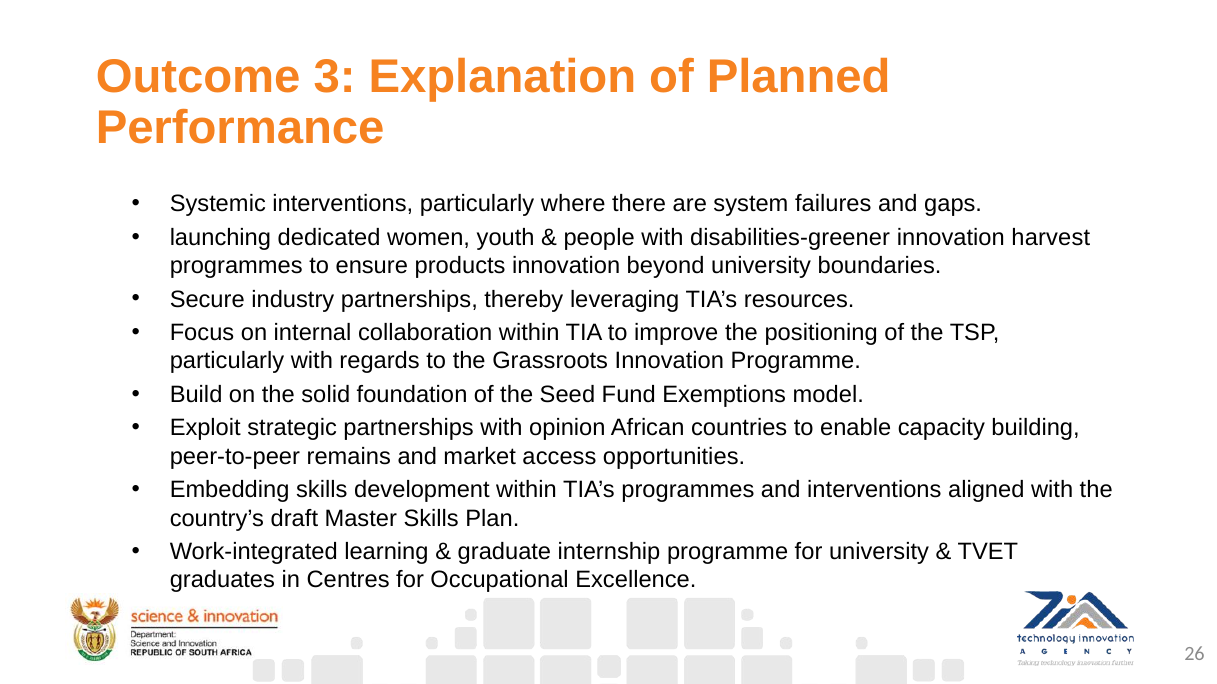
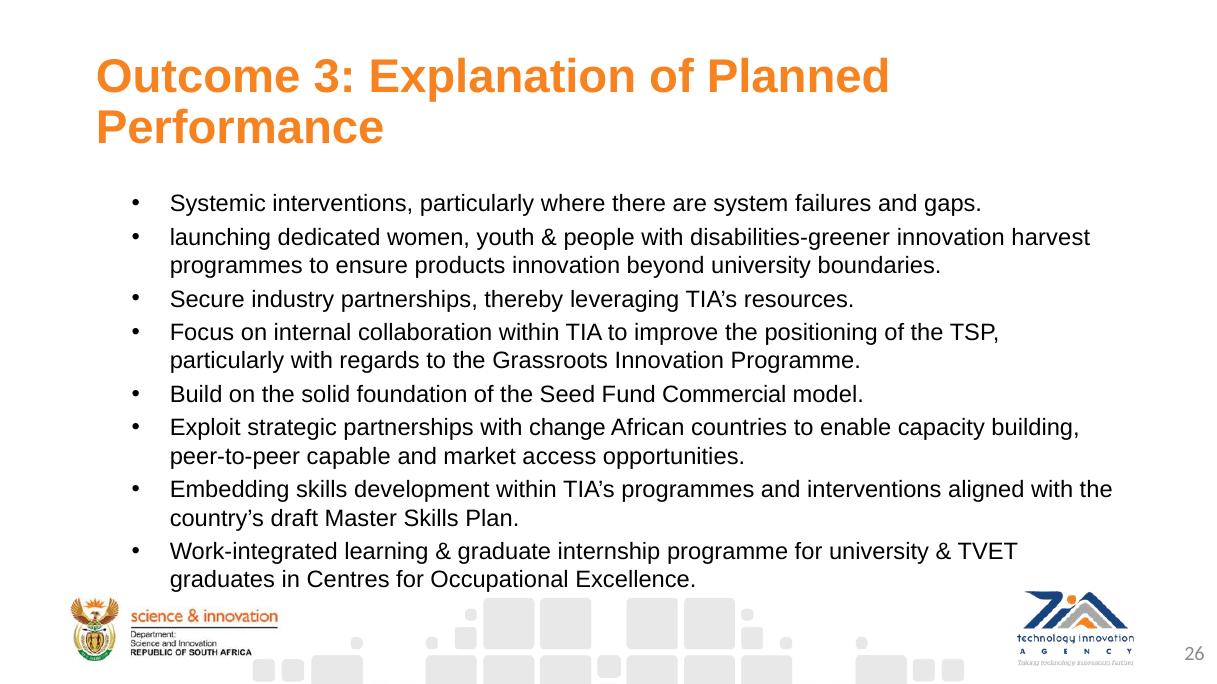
Exemptions: Exemptions -> Commercial
opinion: opinion -> change
remains: remains -> capable
